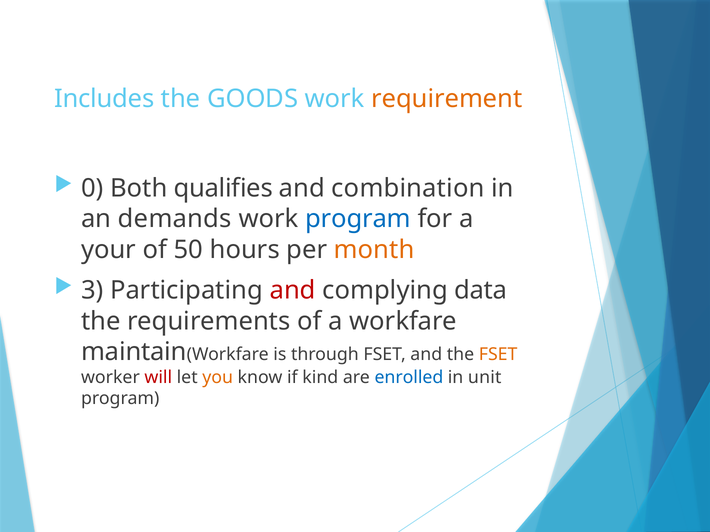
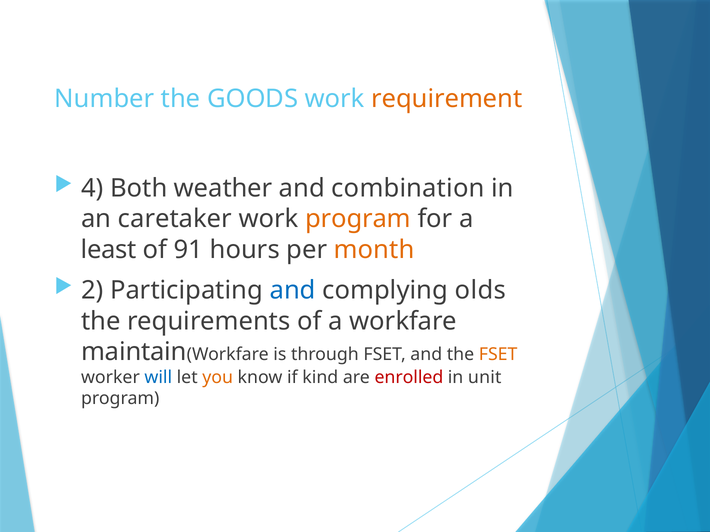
Includes: Includes -> Number
0: 0 -> 4
qualifies: qualifies -> weather
demands: demands -> caretaker
program at (358, 219) colour: blue -> orange
your: your -> least
50: 50 -> 91
3: 3 -> 2
and at (293, 291) colour: red -> blue
data: data -> olds
will colour: red -> blue
enrolled colour: blue -> red
